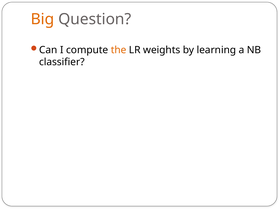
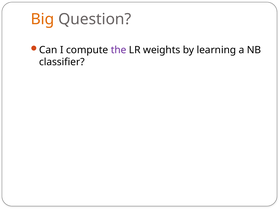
the colour: orange -> purple
